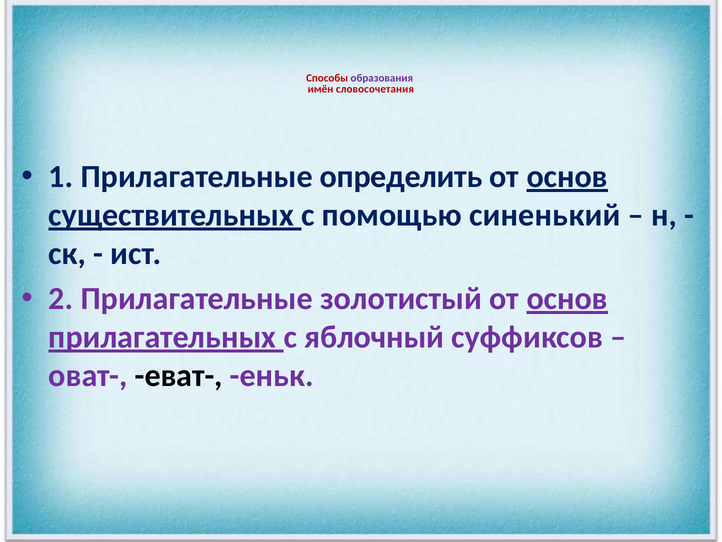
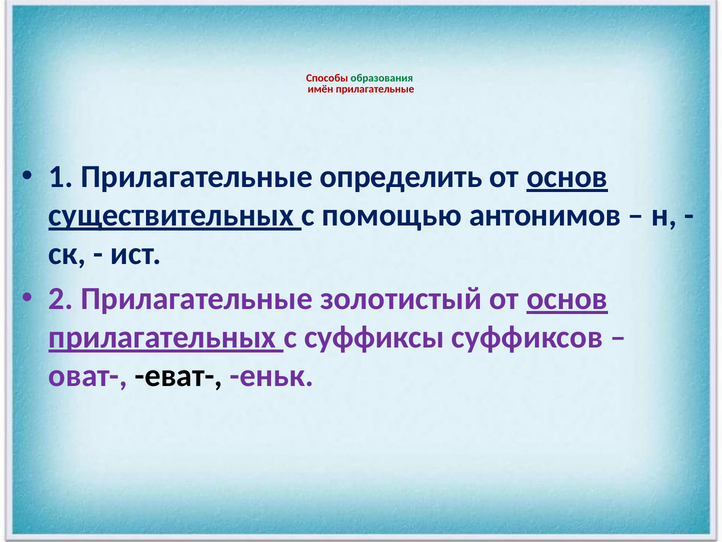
образования colour: purple -> green
имён словосочетания: словосочетания -> прилагательные
синенький: синенький -> антонимов
яблочный: яблочный -> суффиксы
